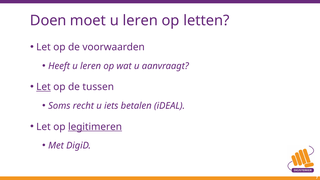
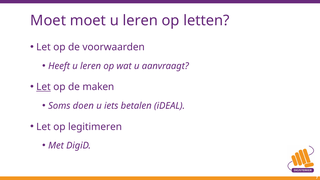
Doen at (48, 21): Doen -> Moet
tussen: tussen -> maken
recht: recht -> doen
legitimeren underline: present -> none
